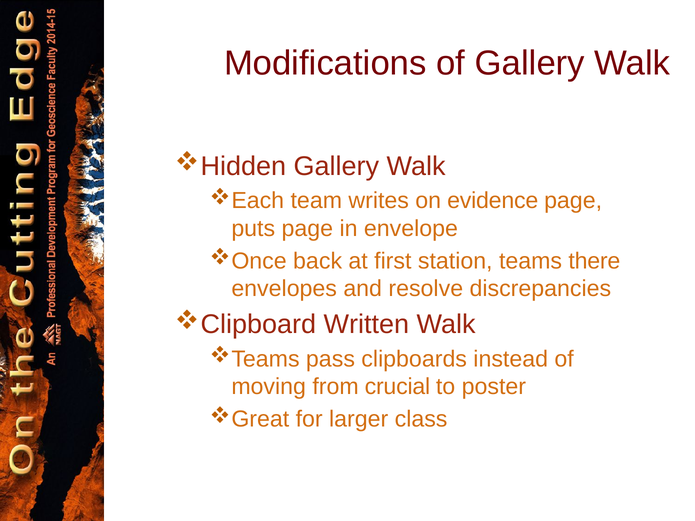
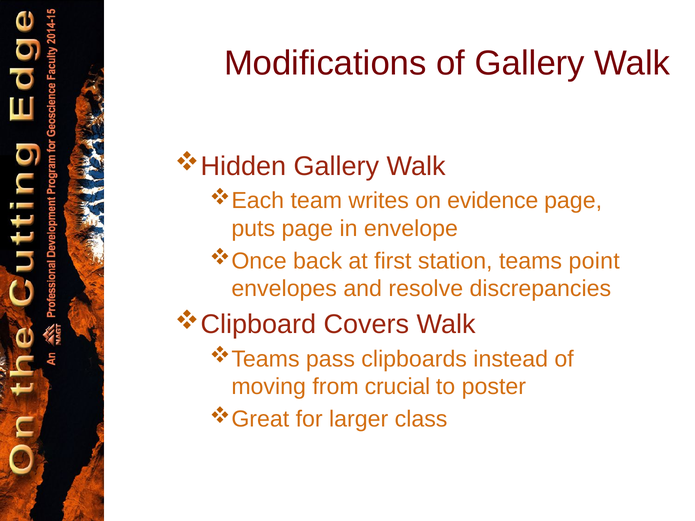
there: there -> point
Written: Written -> Covers
